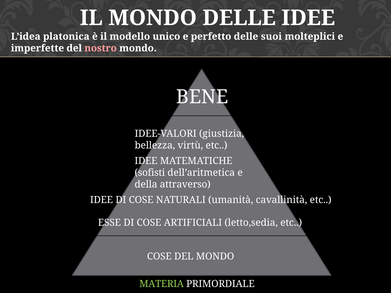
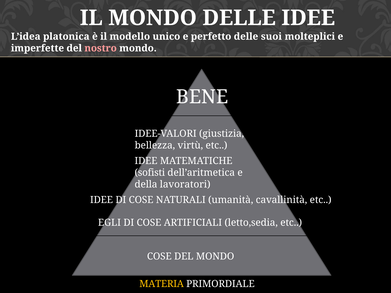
attraverso: attraverso -> lavoratori
ESSE: ESSE -> EGLI
MATERIA colour: light green -> yellow
